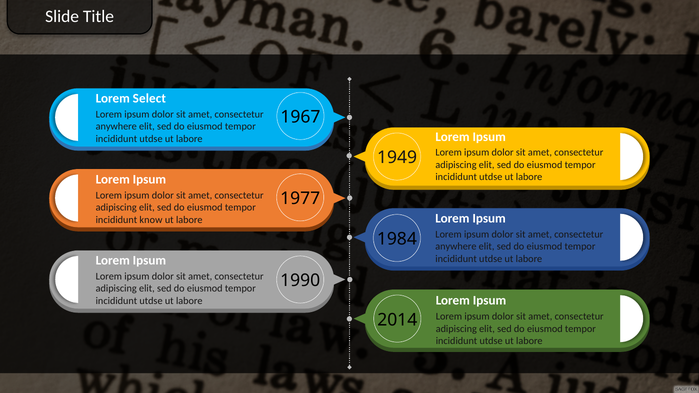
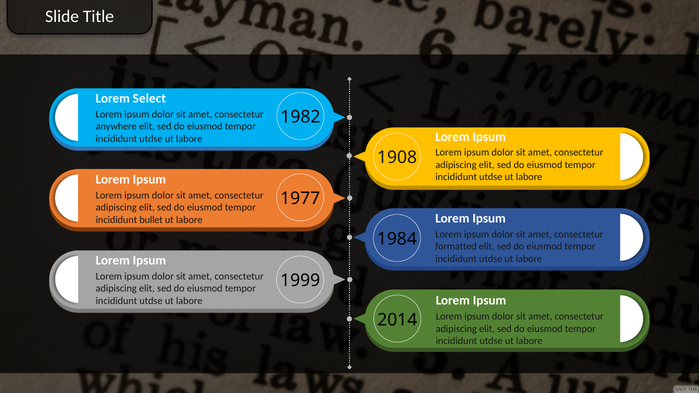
1967: 1967 -> 1982
1949: 1949 -> 1908
know: know -> bullet
anywhere at (456, 247): anywhere -> formatted
1990: 1990 -> 1999
